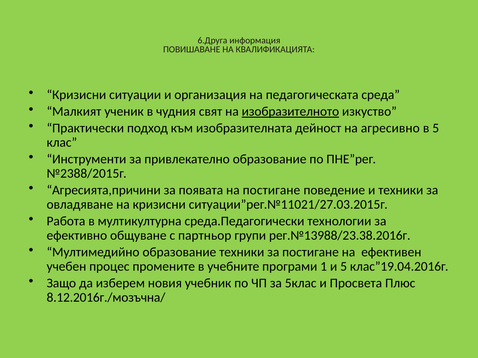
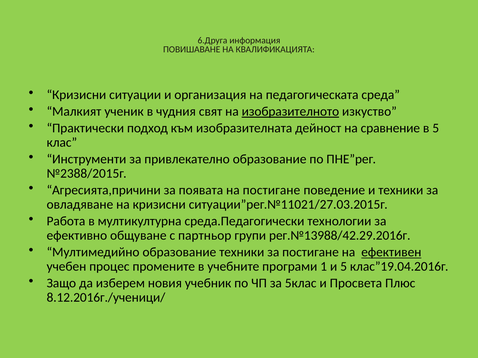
агресивно: агресивно -> сравнение
рег.№13988/23.38.2016г: рег.№13988/23.38.2016г -> рег.№13988/42.29.2016г
ефективен underline: none -> present
8.12.2016г./мозъчна/: 8.12.2016г./мозъчна/ -> 8.12.2016г./ученици/
